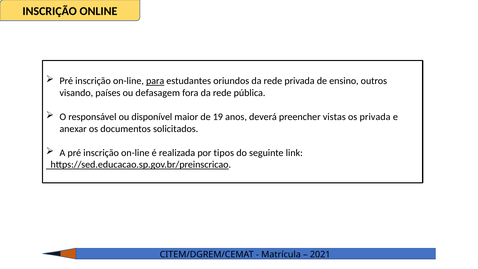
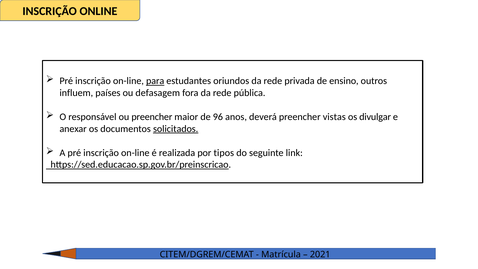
visando: visando -> influem
ou disponível: disponível -> preencher
19: 19 -> 96
os privada: privada -> divulgar
solicitados underline: none -> present
